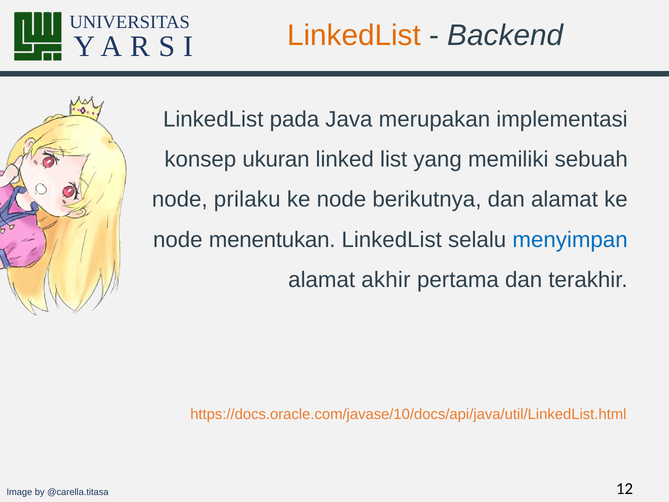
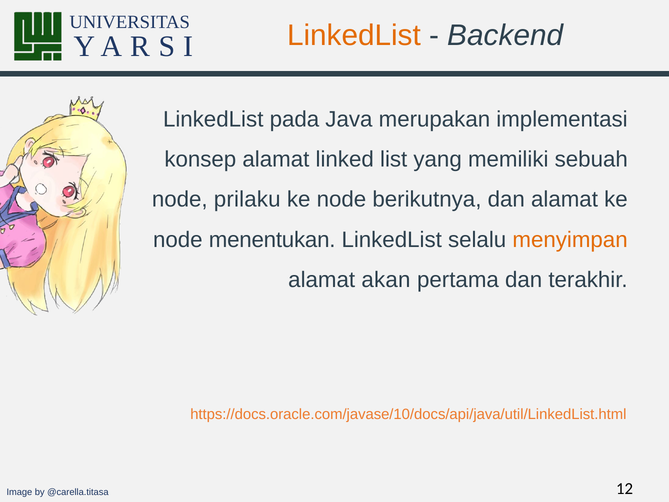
konsep ukuran: ukuran -> alamat
menyimpan colour: blue -> orange
akhir: akhir -> akan
